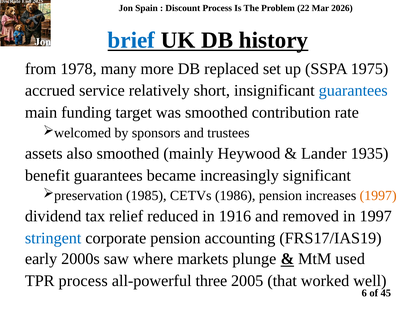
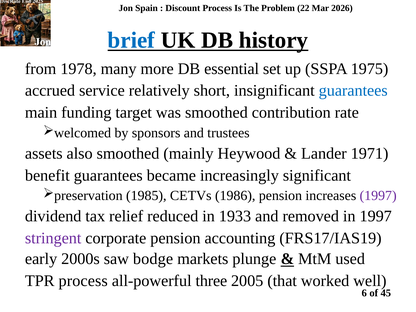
replaced: replaced -> essential
1935: 1935 -> 1971
1997 at (378, 196) colour: orange -> purple
1916: 1916 -> 1933
stringent colour: blue -> purple
where: where -> bodge
